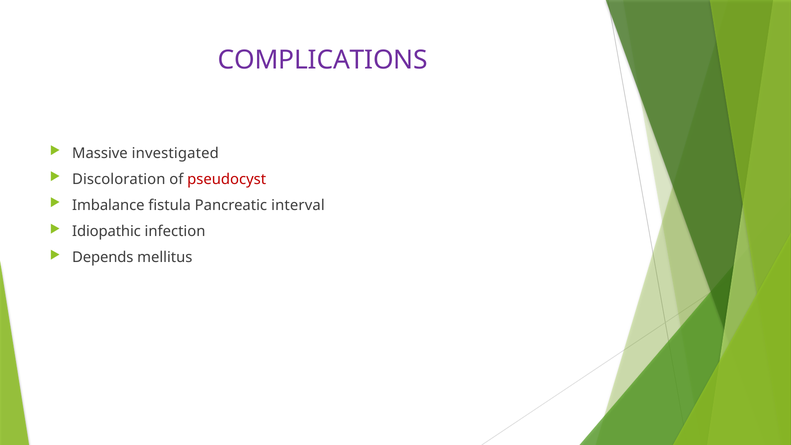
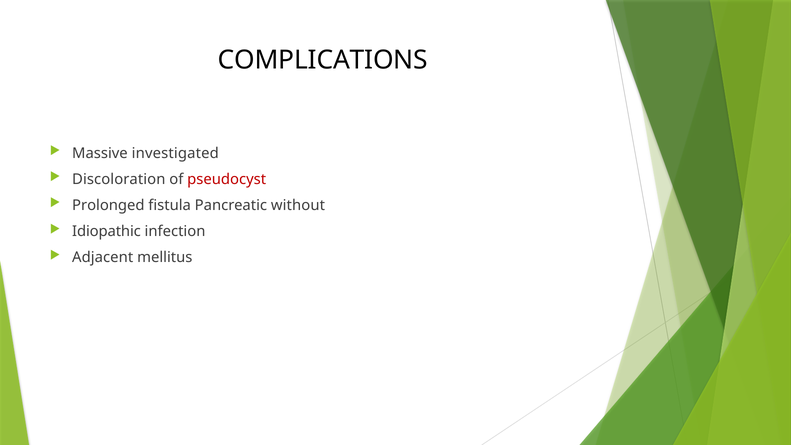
COMPLICATIONS colour: purple -> black
Imbalance: Imbalance -> Prolonged
interval: interval -> without
Depends: Depends -> Adjacent
